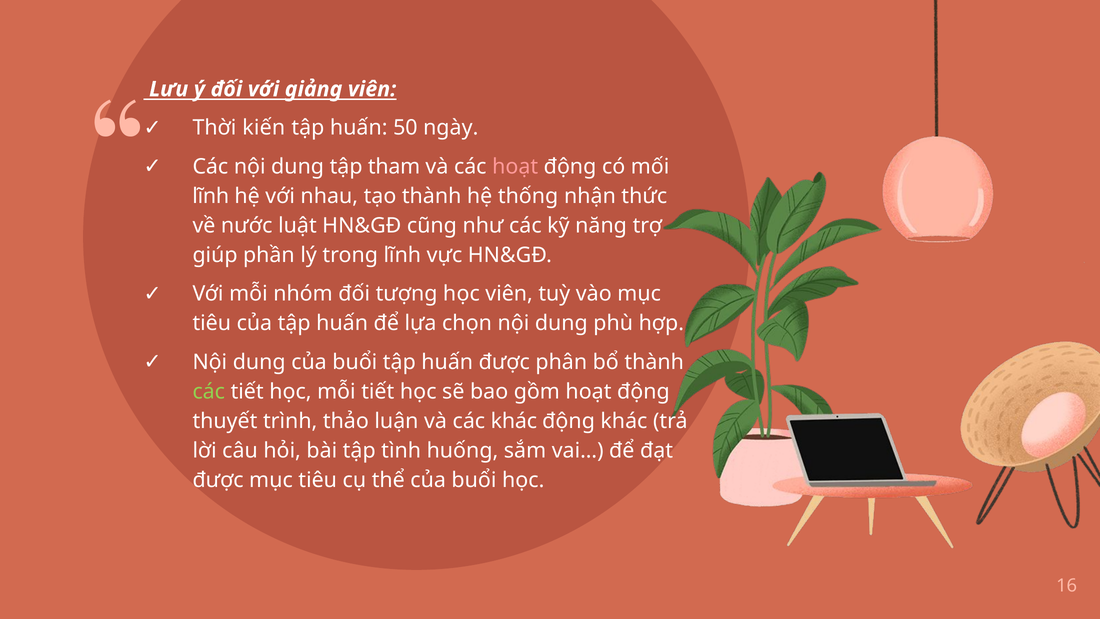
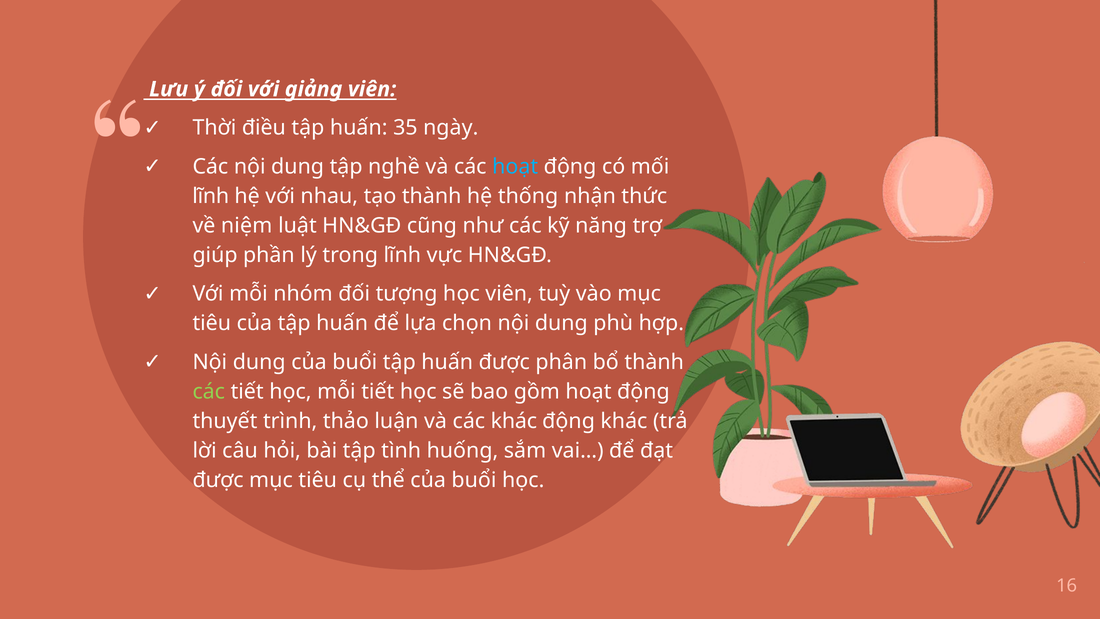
kiến: kiến -> điều
50: 50 -> 35
tham: tham -> nghề
hoạt at (515, 167) colour: pink -> light blue
nước: nước -> niệm
